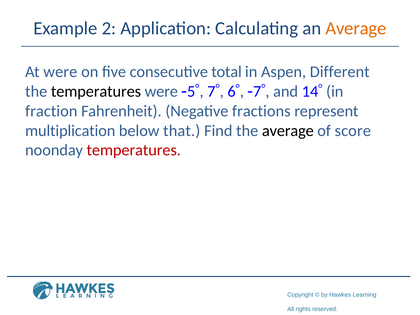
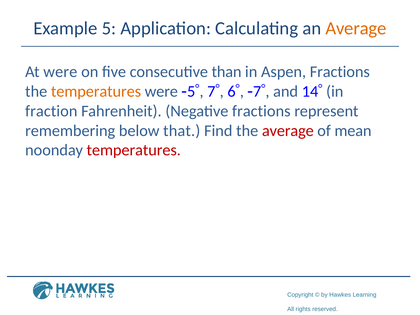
2: 2 -> 5
total: total -> than
Aspen Different: Different -> Fractions
temperatures at (96, 91) colour: black -> orange
multiplication: multiplication -> remembering
average at (288, 131) colour: black -> red
score: score -> mean
